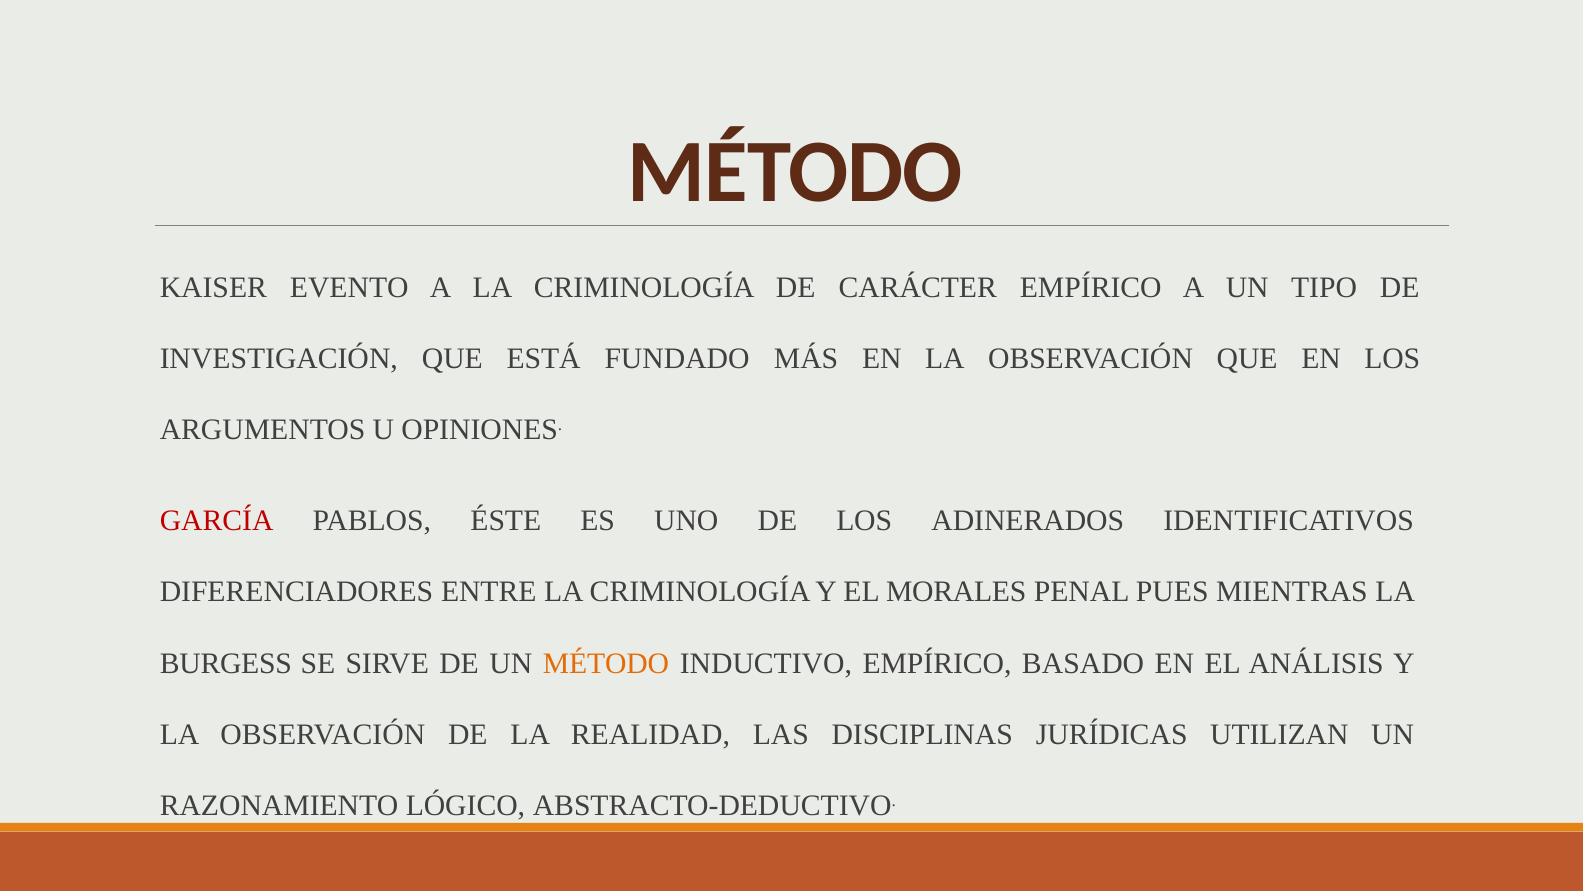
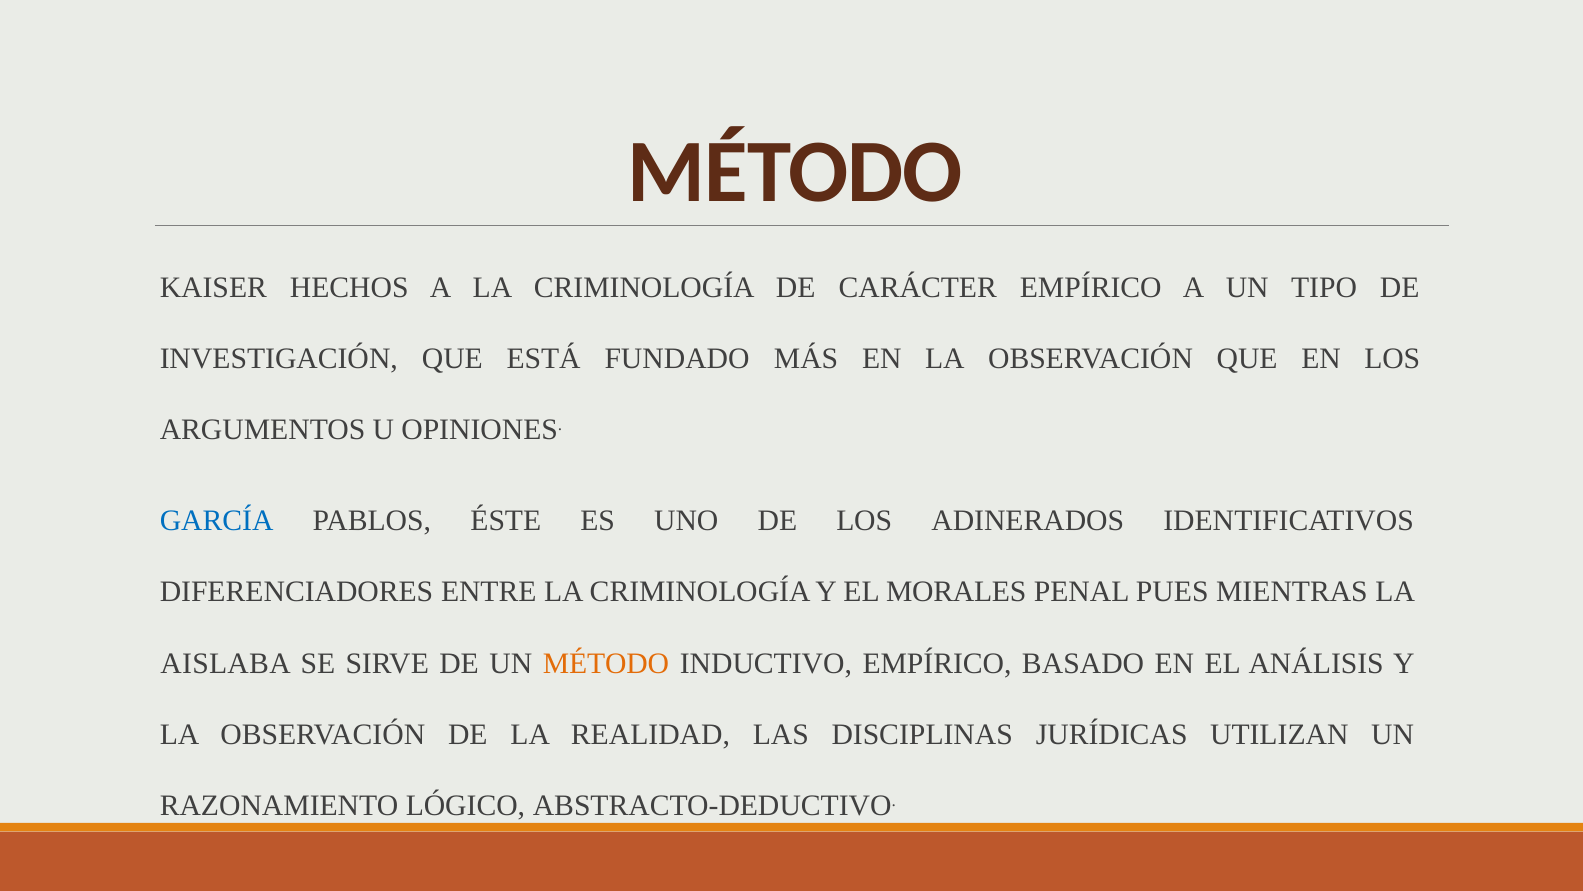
EVENTO: EVENTO -> HECHOS
GARCÍA colour: red -> blue
BURGESS: BURGESS -> AISLABA
